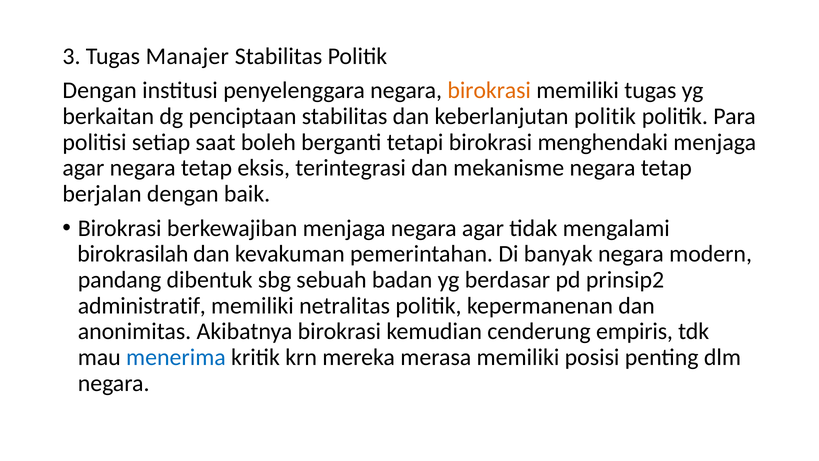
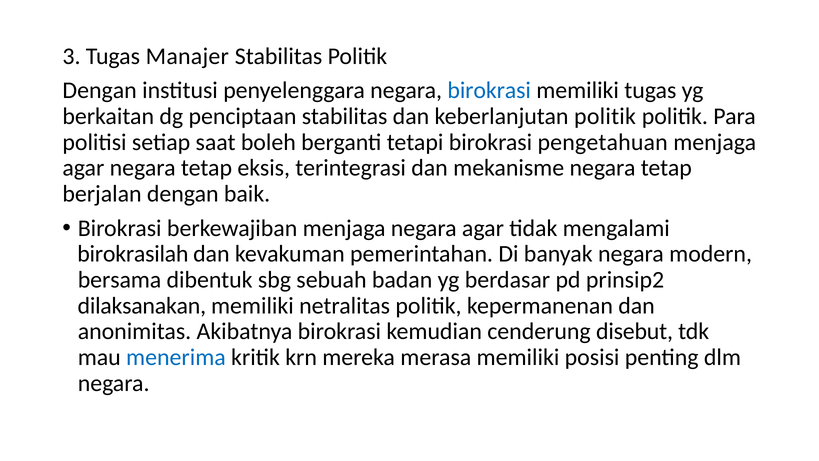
birokrasi at (489, 91) colour: orange -> blue
menghendaki: menghendaki -> pengetahuan
pandang: pandang -> bersama
administratif: administratif -> dilaksanakan
empiris: empiris -> disebut
